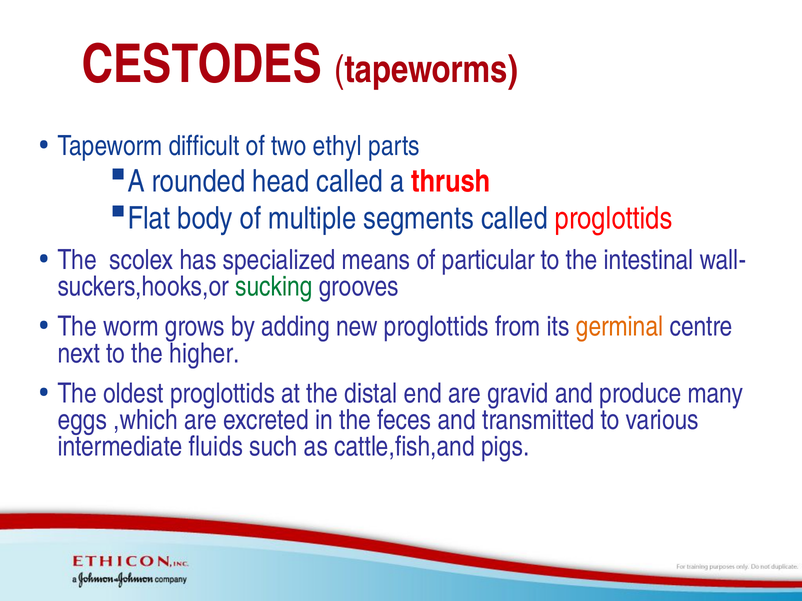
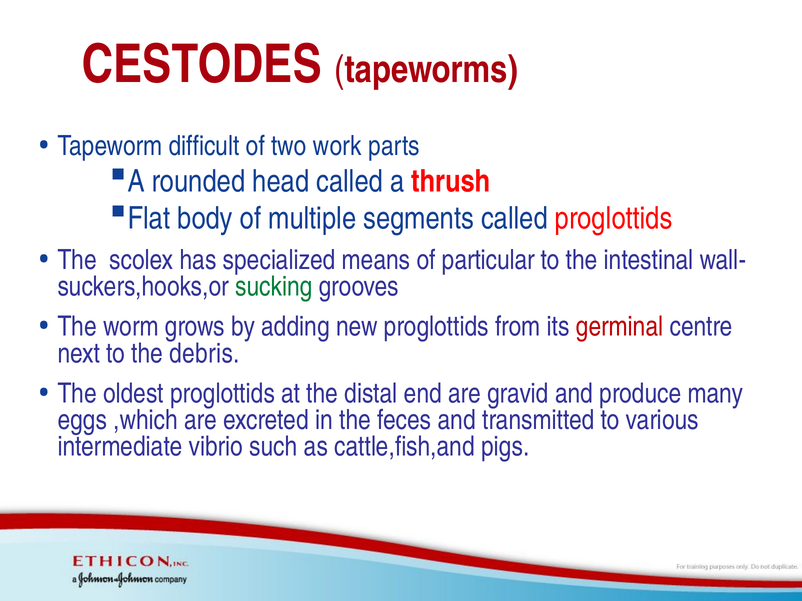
ethyl: ethyl -> work
germinal colour: orange -> red
higher: higher -> debris
fluids: fluids -> vibrio
